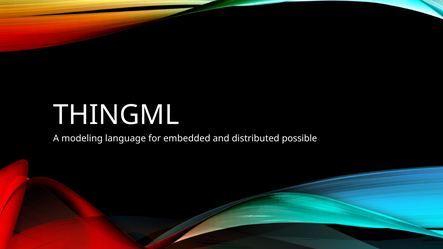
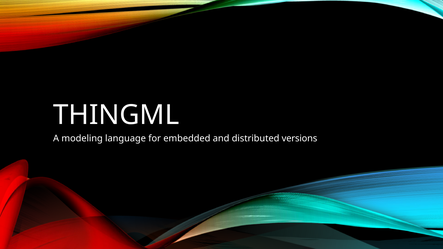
possible: possible -> versions
